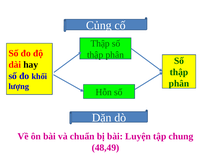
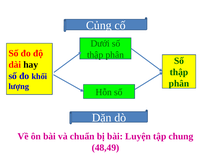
Thập at (100, 43): Thập -> Dưới
